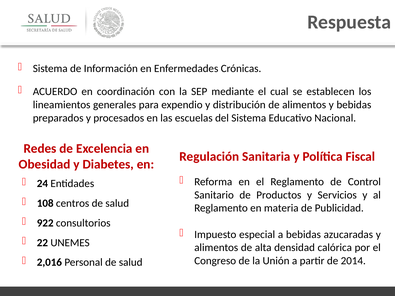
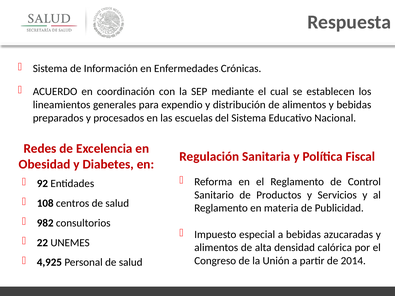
24: 24 -> 92
922: 922 -> 982
2,016: 2,016 -> 4,925
